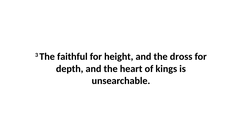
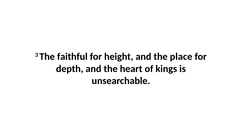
dross: dross -> place
